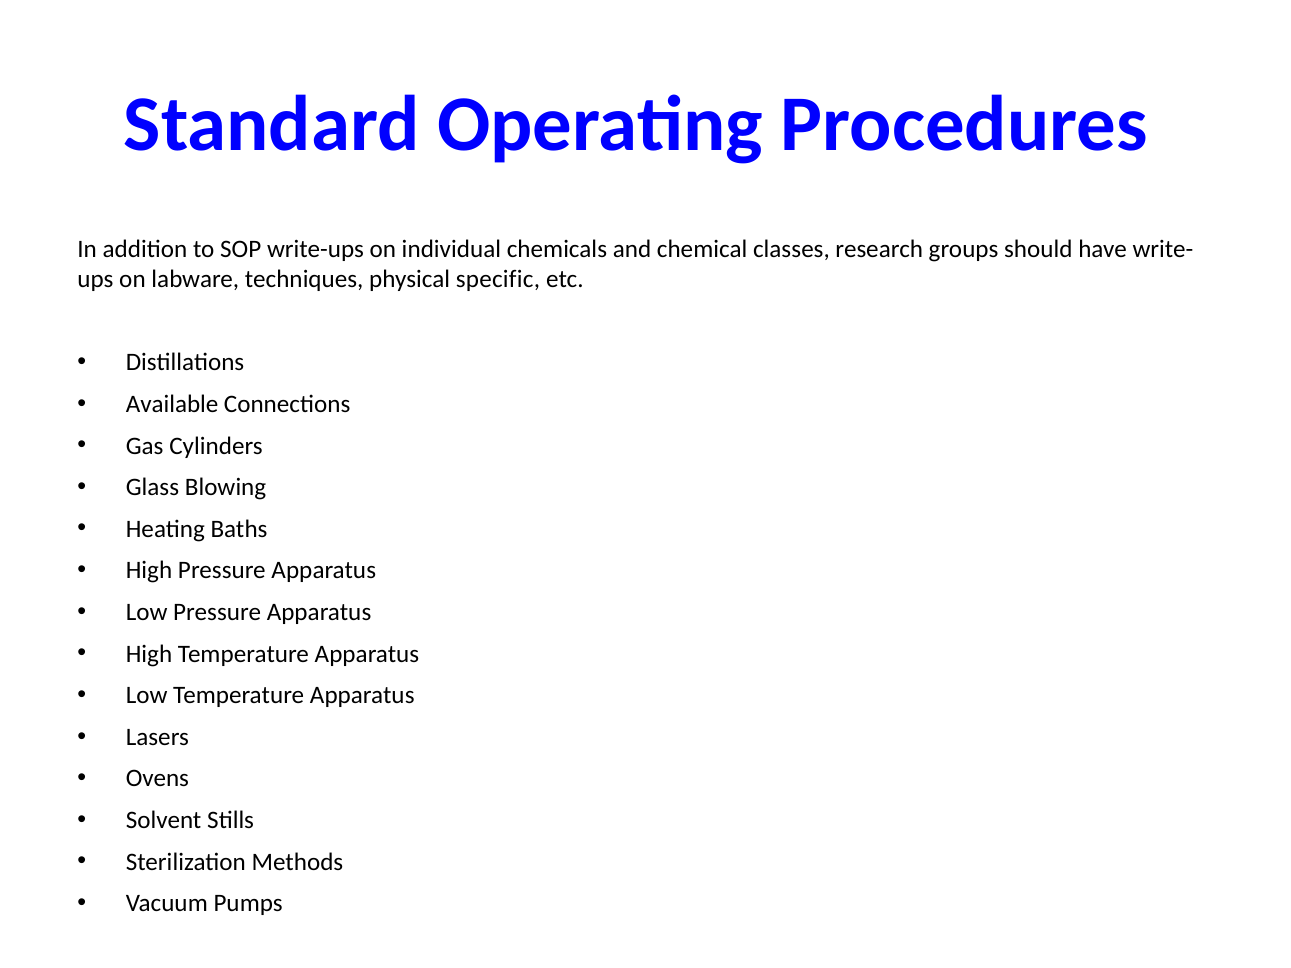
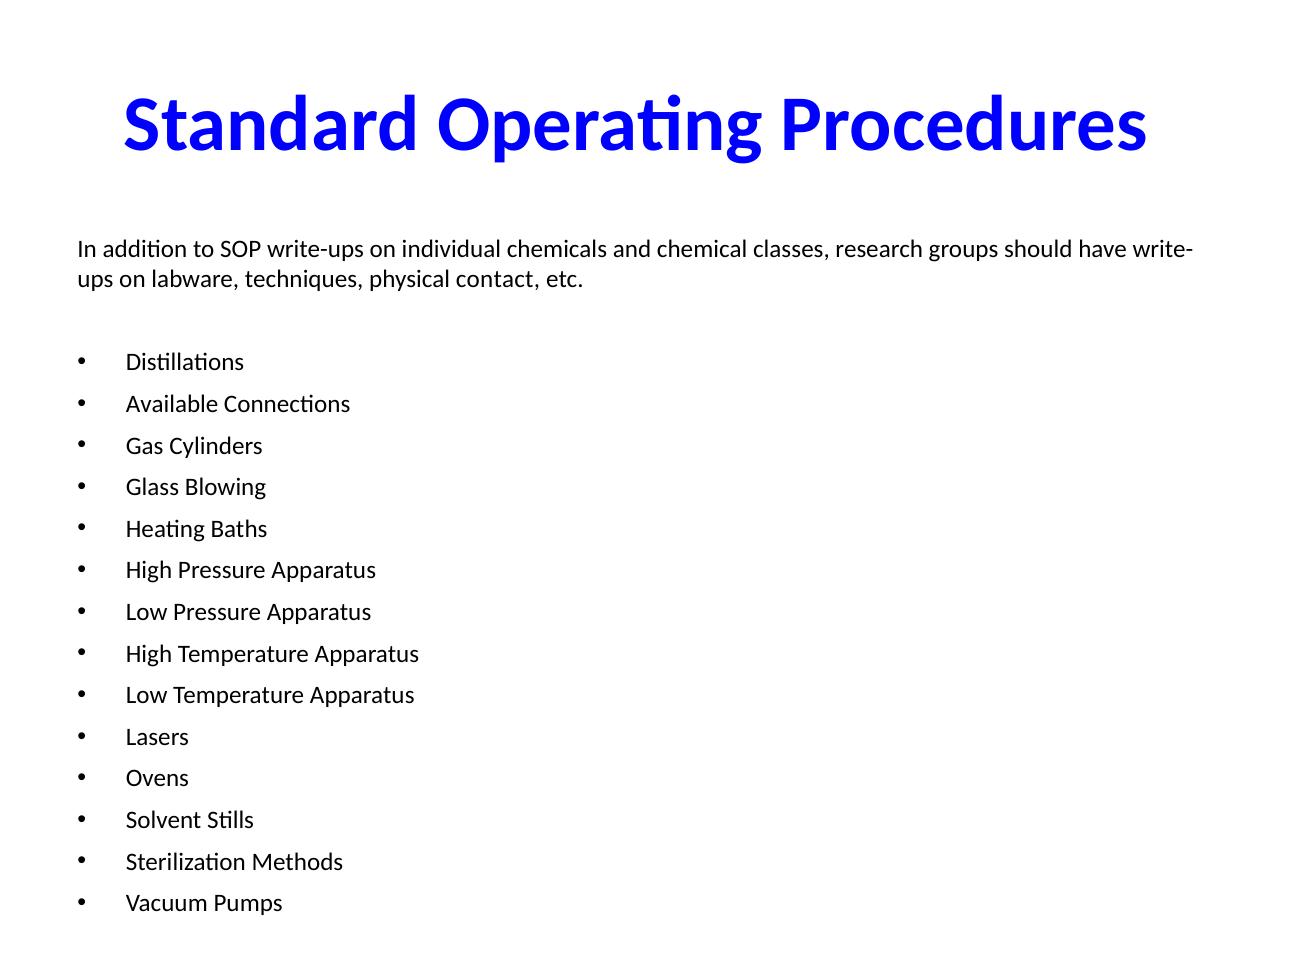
specific: specific -> contact
